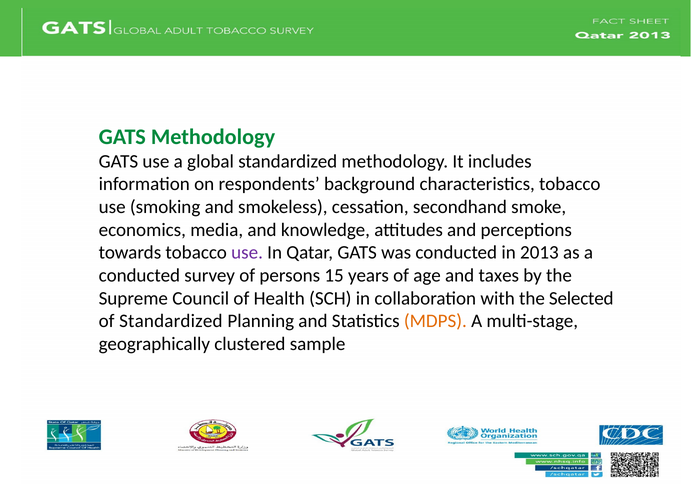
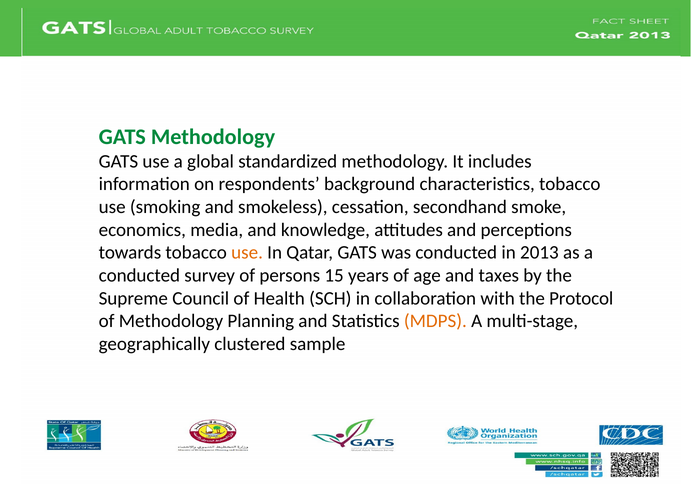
use at (247, 253) colour: purple -> orange
Selected: Selected -> Protocol
of Standardized: Standardized -> Methodology
